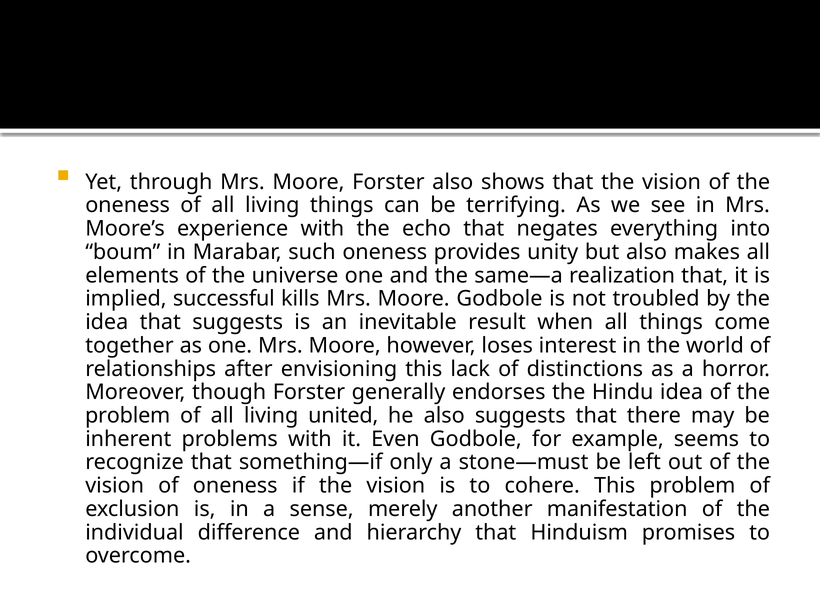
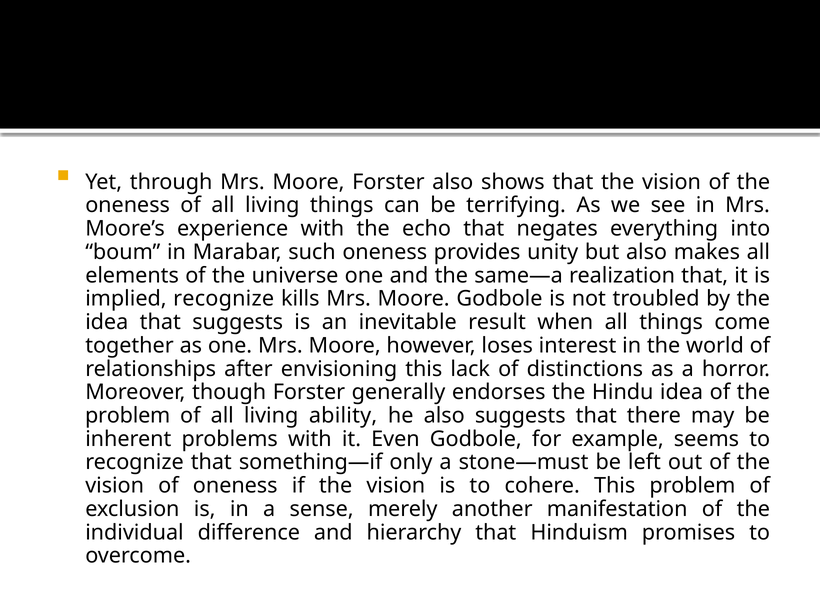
implied successful: successful -> recognize
united: united -> ability
